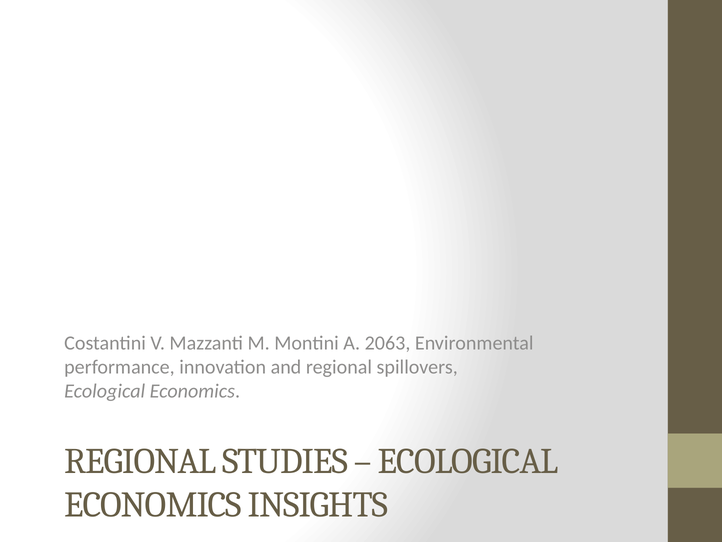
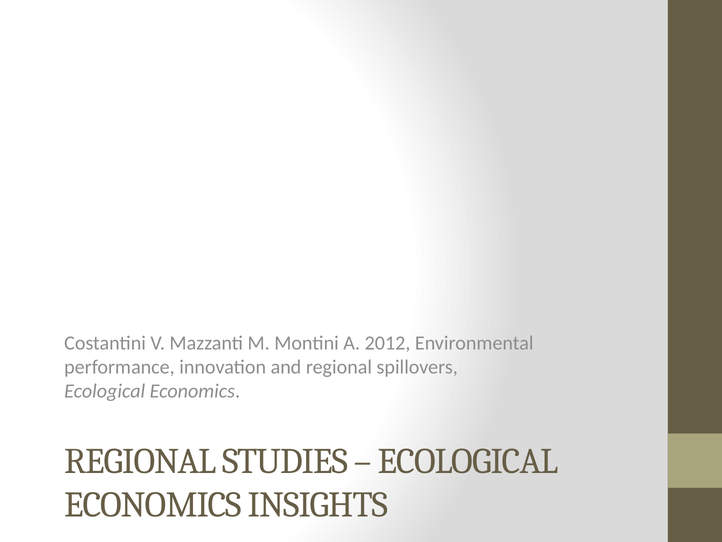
2063: 2063 -> 2012
